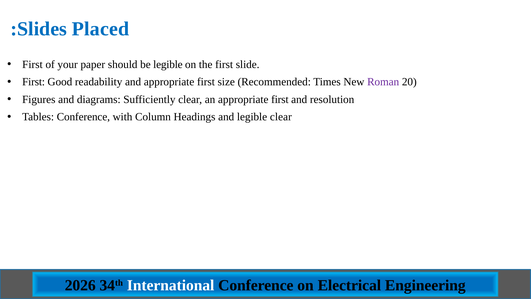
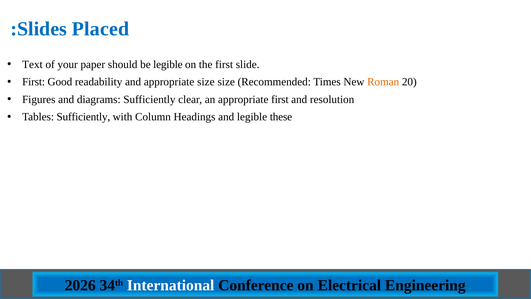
First at (32, 64): First -> Text
and appropriate first: first -> size
Roman colour: purple -> orange
Tables Conference: Conference -> Sufficiently
legible clear: clear -> these
